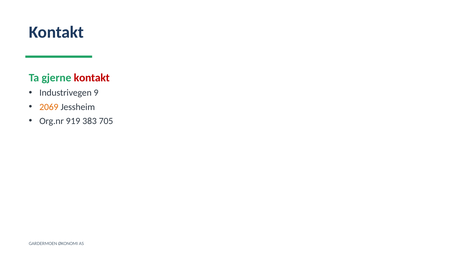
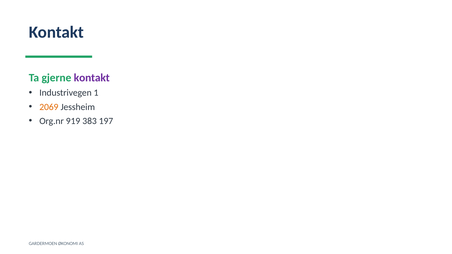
kontakt at (92, 78) colour: red -> purple
9: 9 -> 1
705: 705 -> 197
